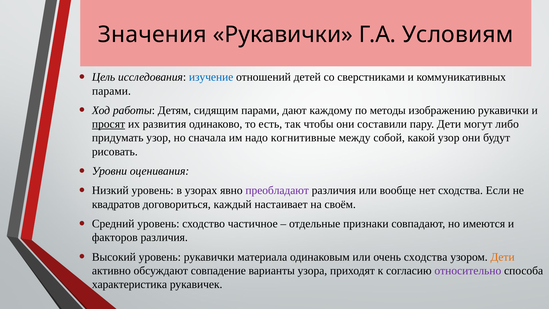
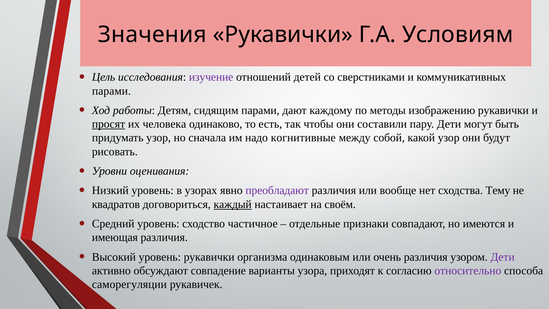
изучение colour: blue -> purple
развития: развития -> человека
либо: либо -> быть
Если: Если -> Тему
каждый underline: none -> present
факторов: факторов -> имеющая
материала: материала -> организма
очень сходства: сходства -> различия
Дети at (503, 257) colour: orange -> purple
характеристика: характеристика -> саморегуляции
